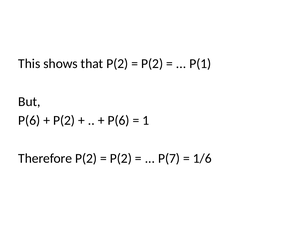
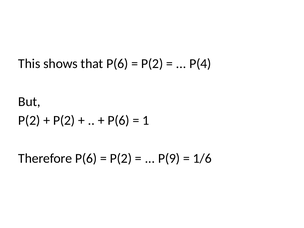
that P(2: P(2 -> P(6
P(1: P(1 -> P(4
P(6 at (29, 121): P(6 -> P(2
Therefore P(2: P(2 -> P(6
P(7: P(7 -> P(9
